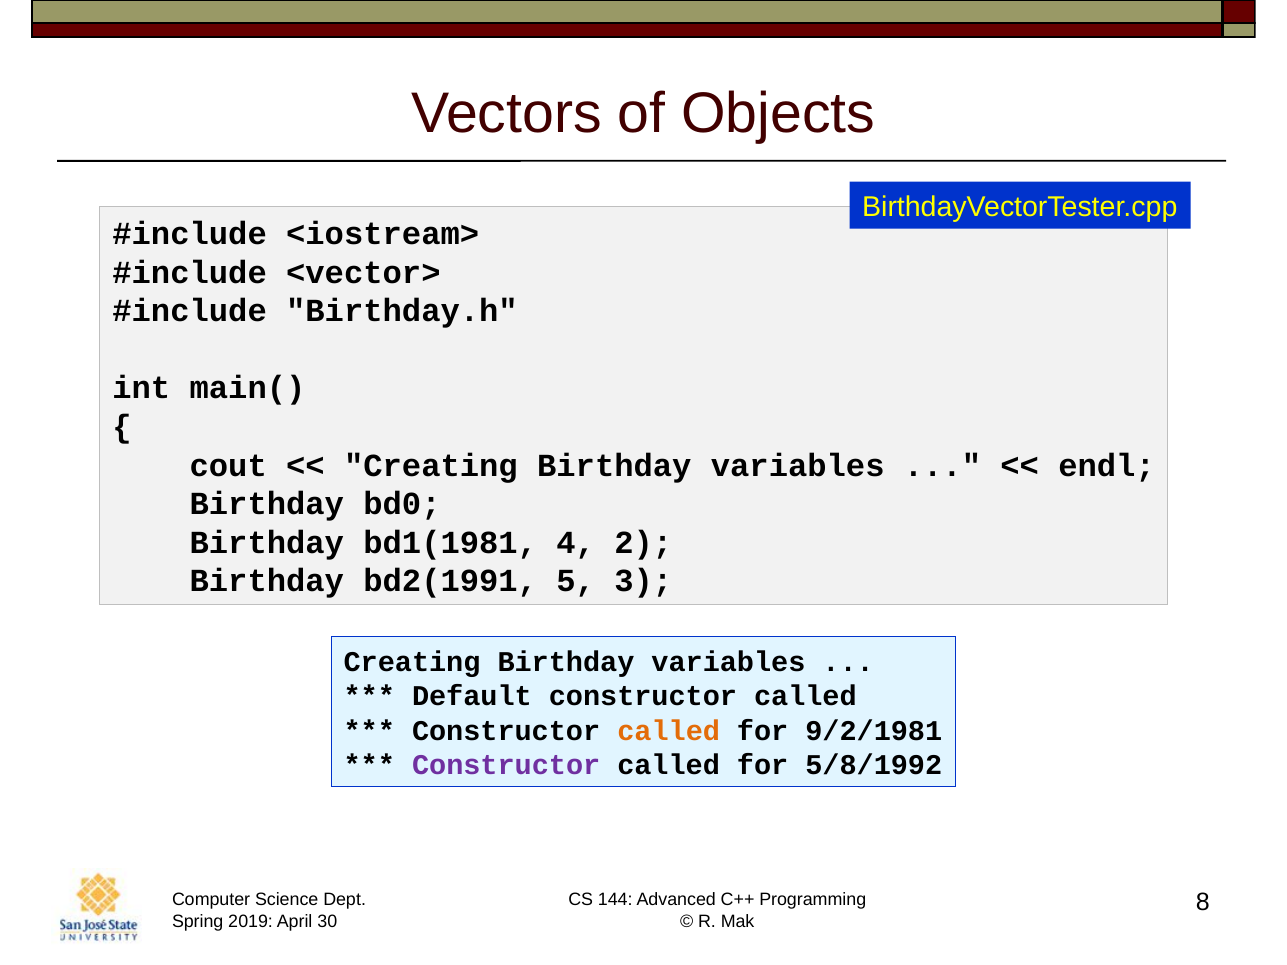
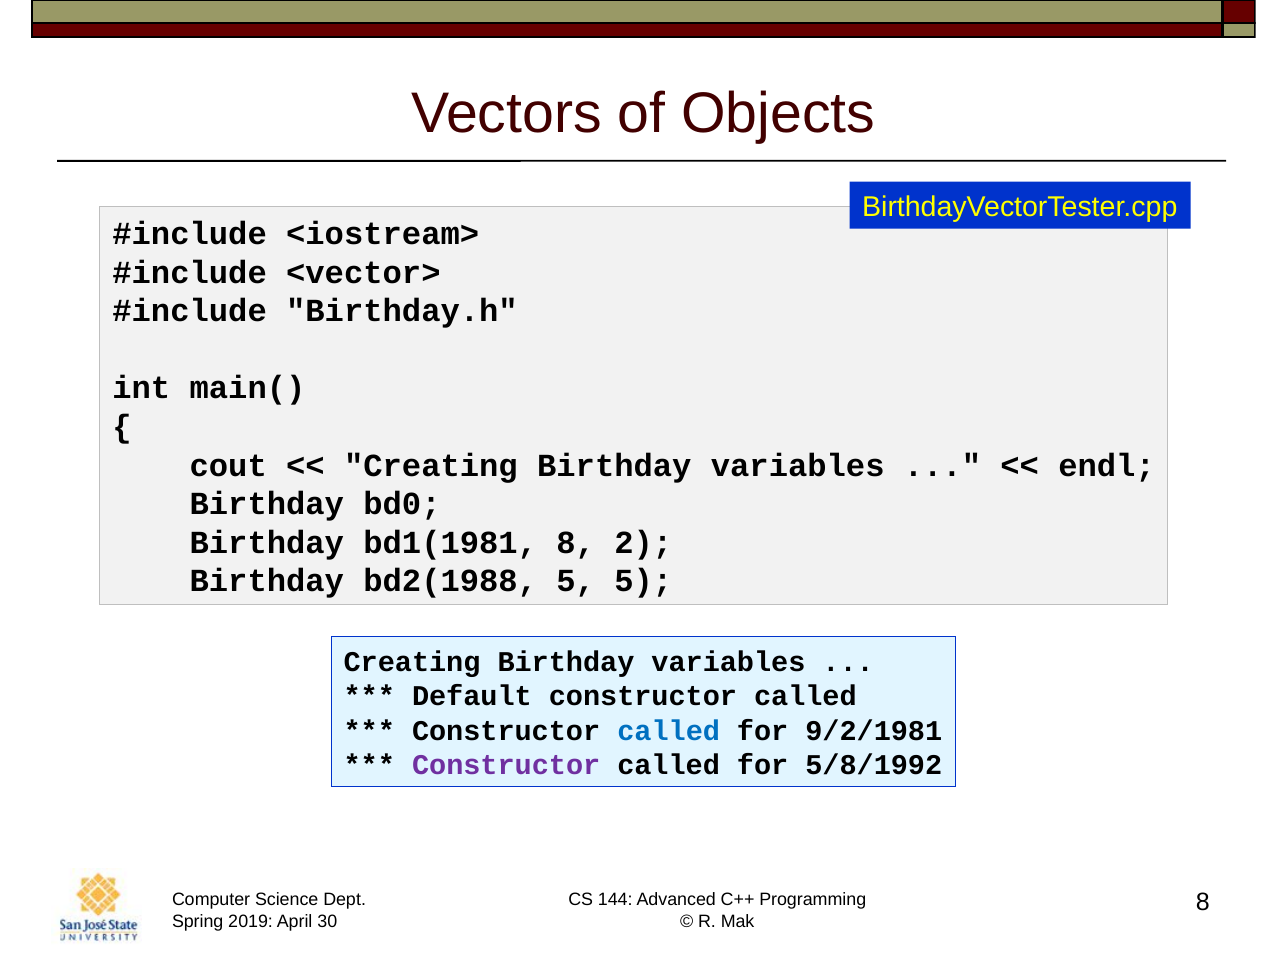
bd1(1981 4: 4 -> 8
bd2(1991: bd2(1991 -> bd2(1988
5 3: 3 -> 5
called at (669, 731) colour: orange -> blue
